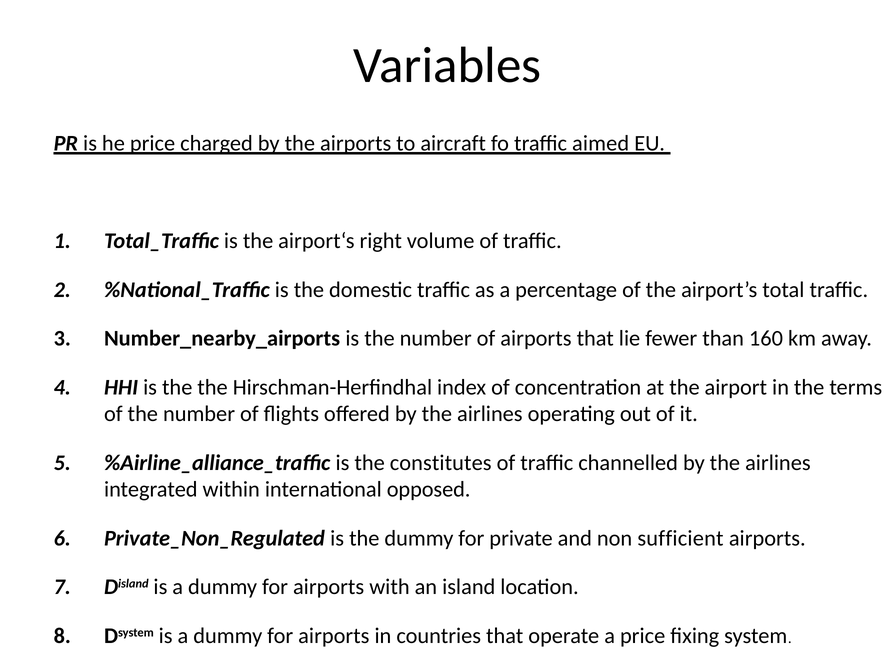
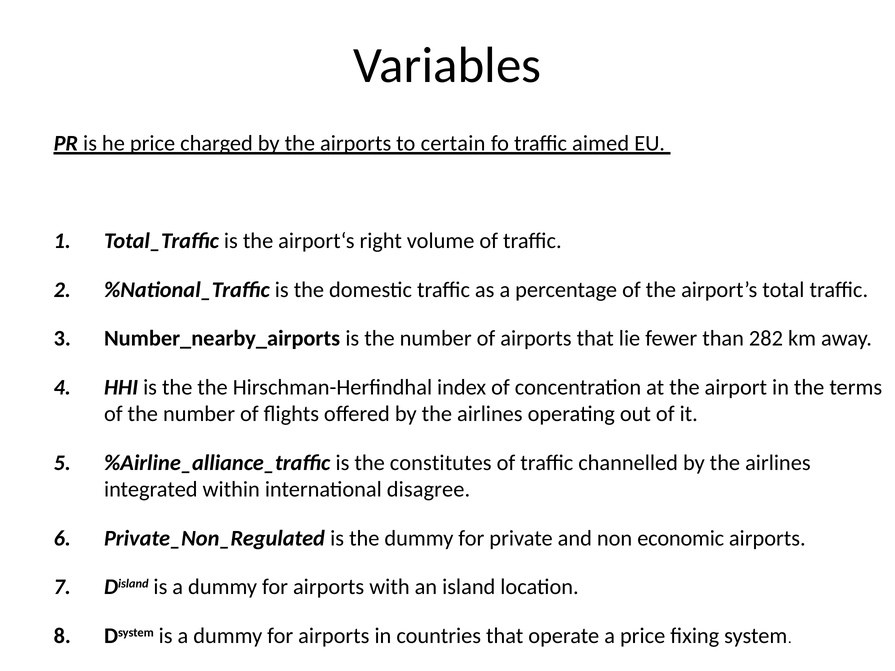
aircraft: aircraft -> certain
160: 160 -> 282
opposed: opposed -> disagree
sufficient: sufficient -> economic
